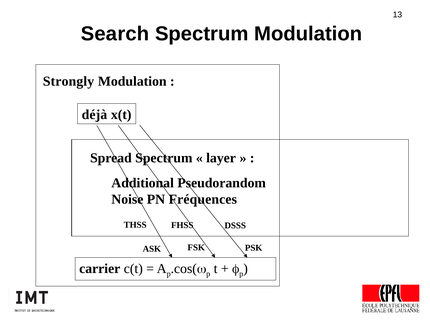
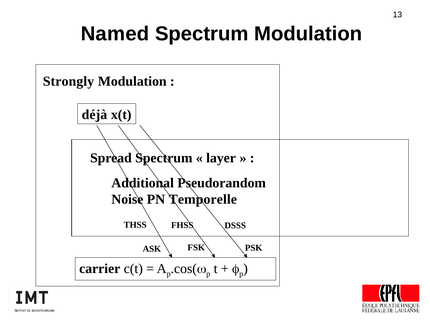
Search: Search -> Named
Fréquences: Fréquences -> Temporelle
